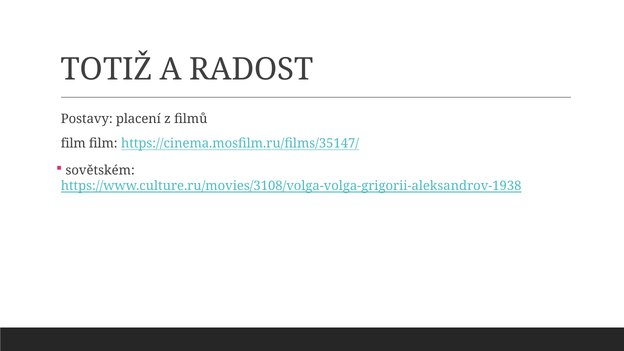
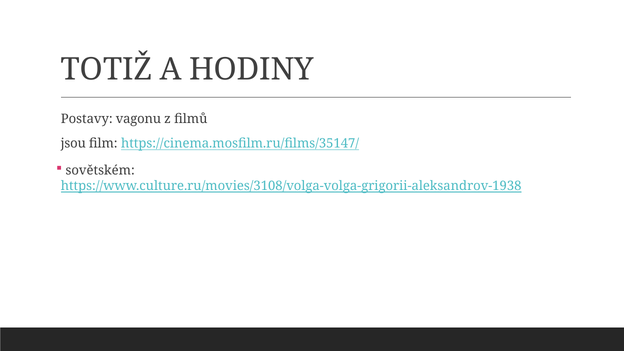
RADOST: RADOST -> HODINY
placení: placení -> vagonu
film at (73, 144): film -> jsou
